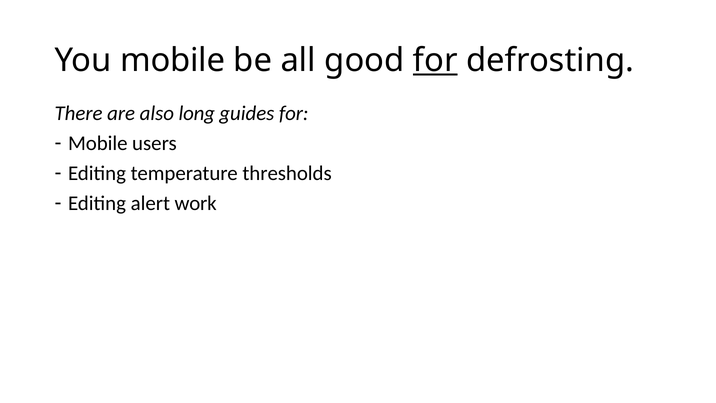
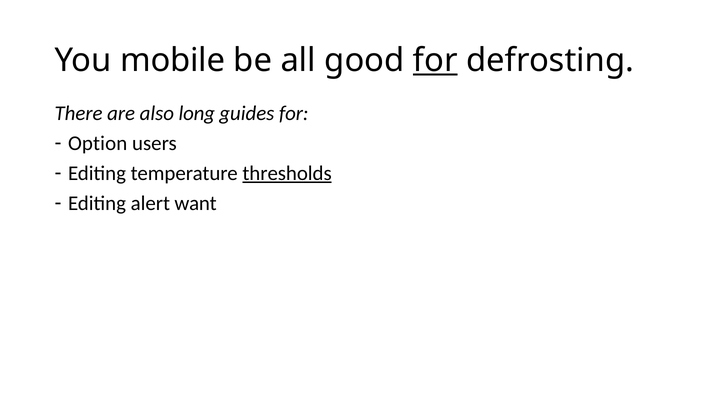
Mobile at (98, 143): Mobile -> Option
thresholds underline: none -> present
work: work -> want
